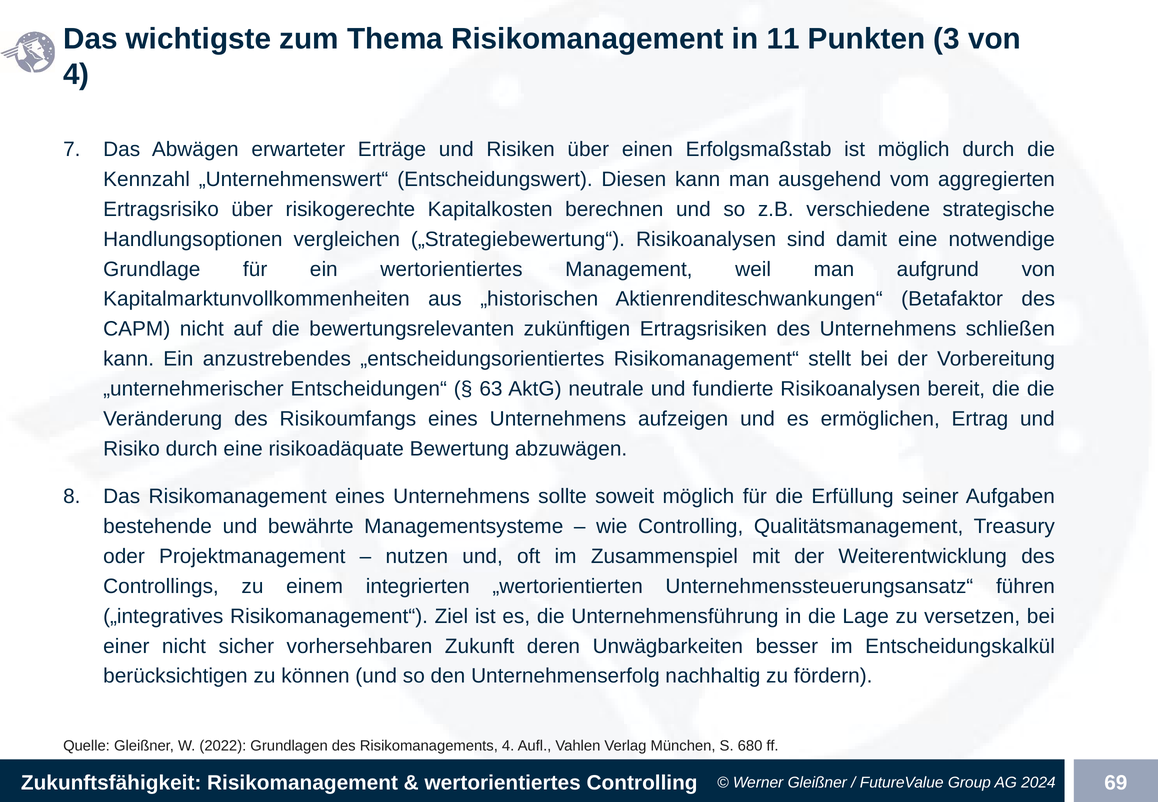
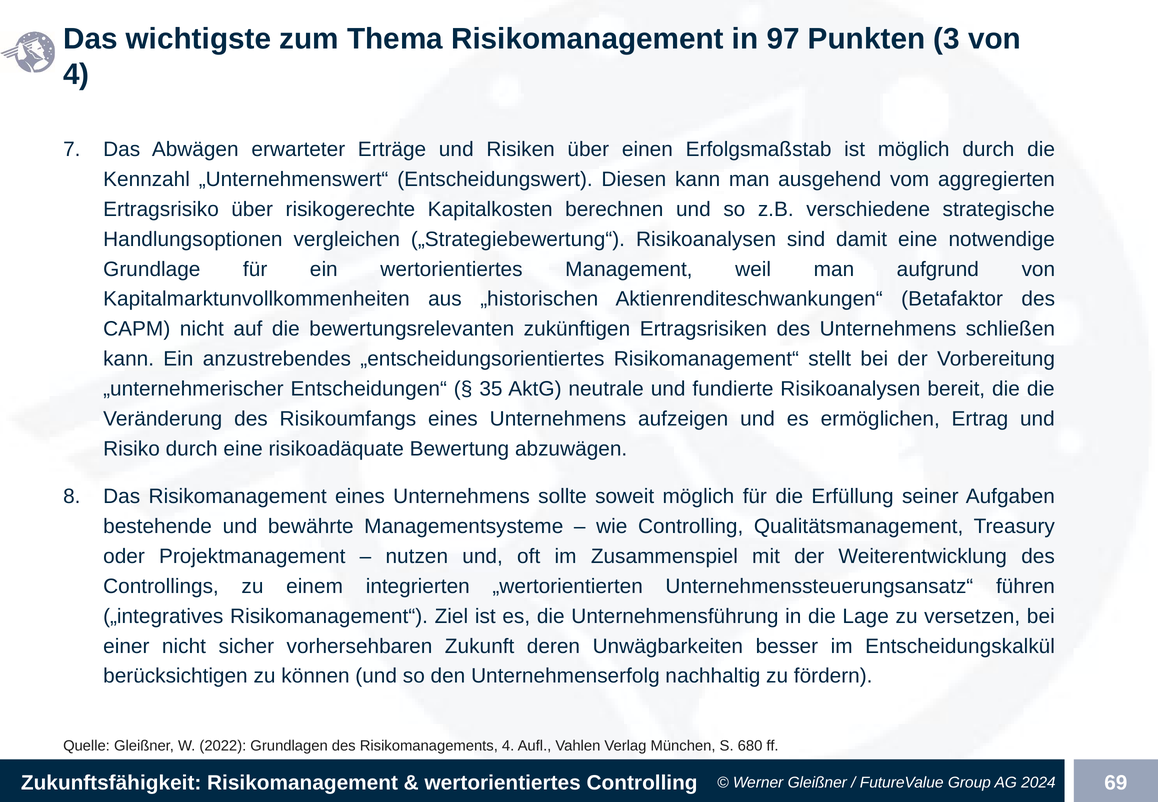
11: 11 -> 97
63: 63 -> 35
